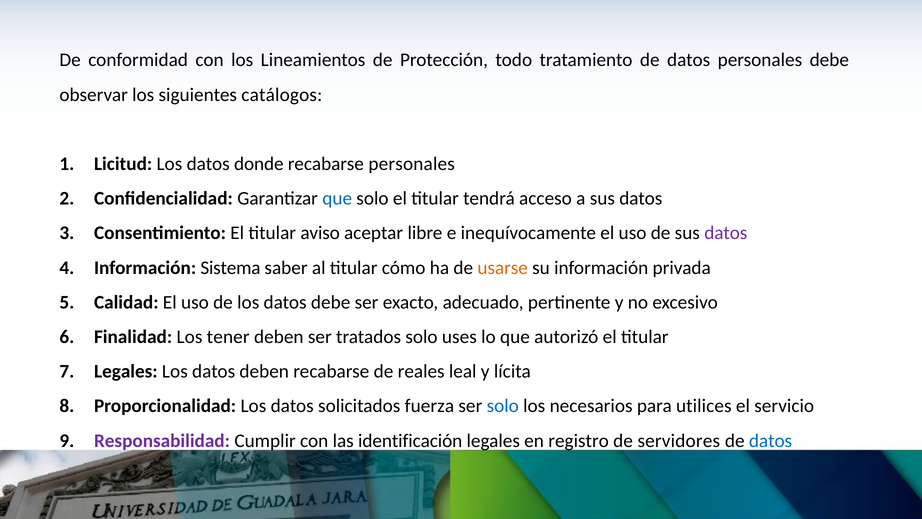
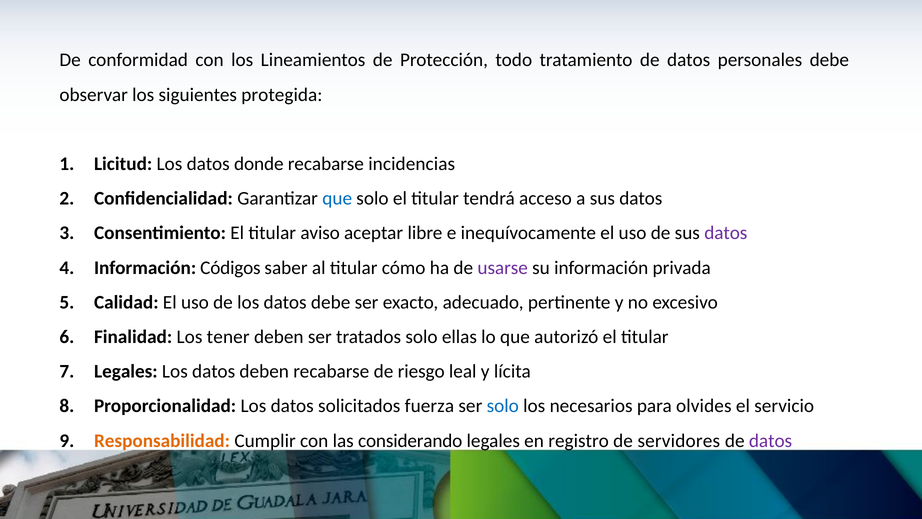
catálogos: catálogos -> protegida
recabarse personales: personales -> incidencias
Sistema: Sistema -> Códigos
usarse colour: orange -> purple
uses: uses -> ellas
reales: reales -> riesgo
utilices: utilices -> olvides
Responsabilidad colour: purple -> orange
identificación: identificación -> considerando
datos at (771, 440) colour: blue -> purple
